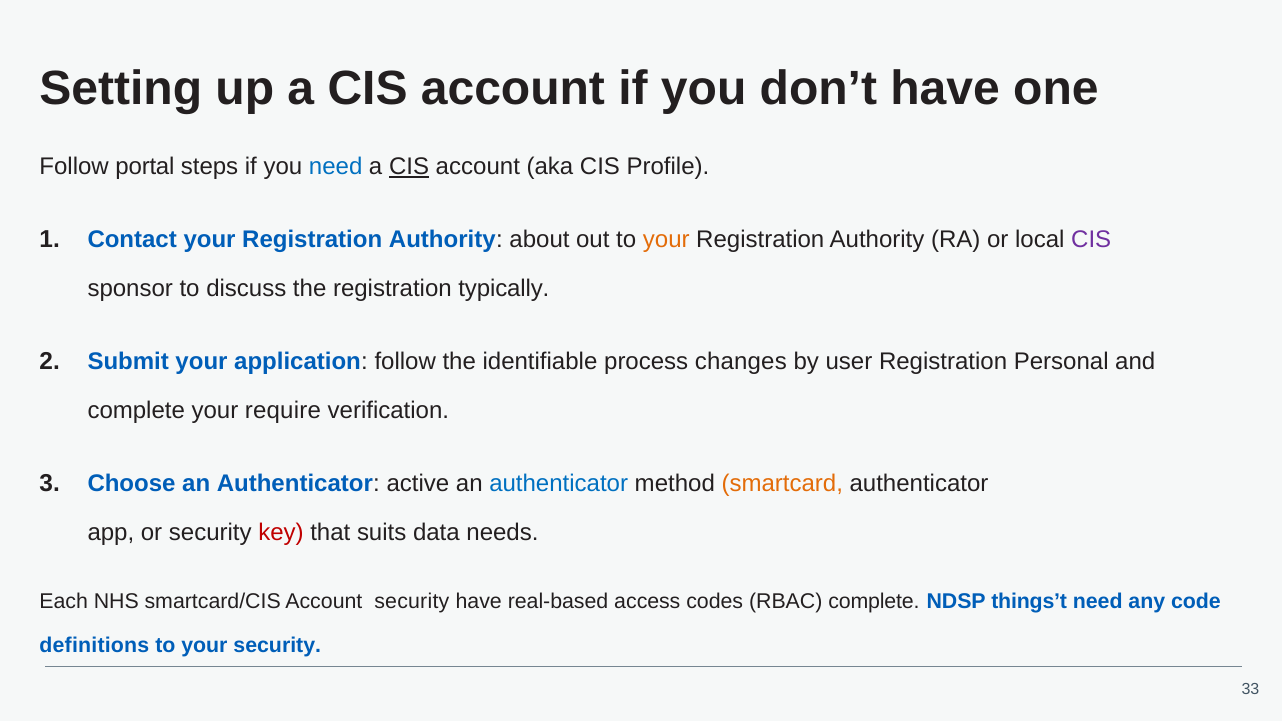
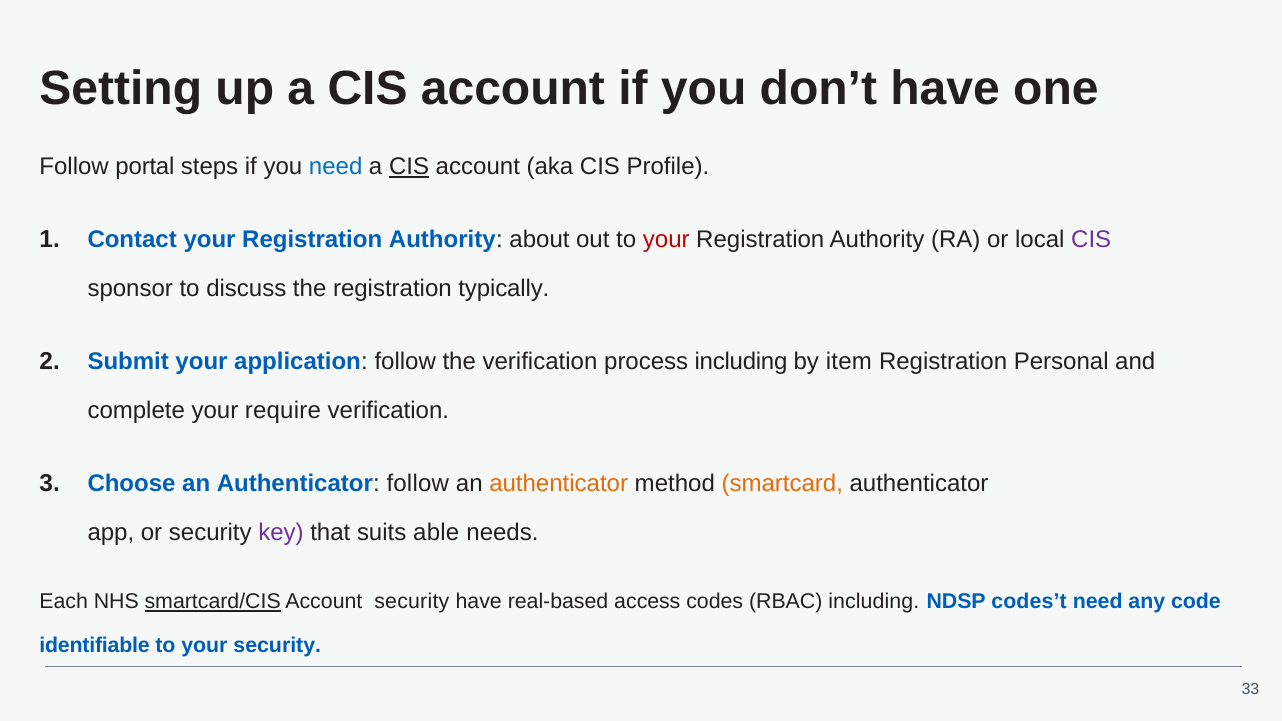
your at (666, 240) colour: orange -> red
the identifiable: identifiable -> verification
process changes: changes -> including
user: user -> item
Authenticator active: active -> follow
authenticator at (559, 484) colour: blue -> orange
key colour: red -> purple
data: data -> able
smartcard/CIS underline: none -> present
RBAC complete: complete -> including
things’t: things’t -> codes’t
definitions: definitions -> identifiable
